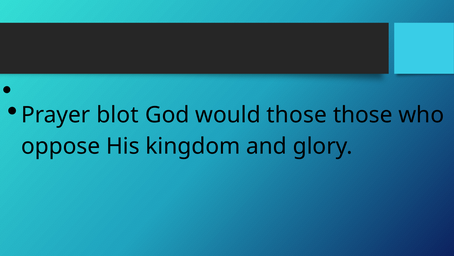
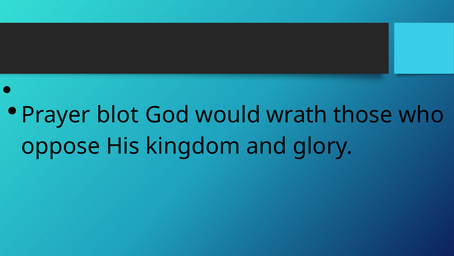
would those: those -> wrath
